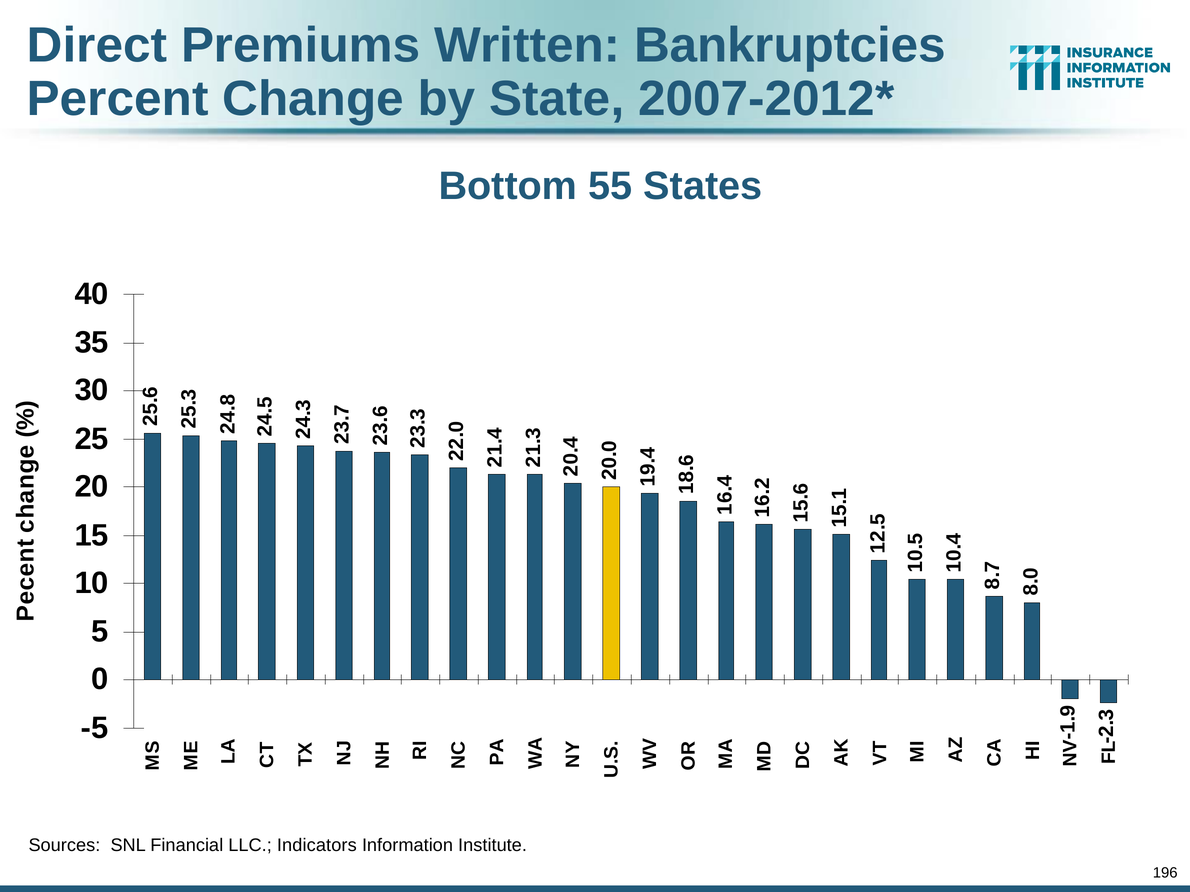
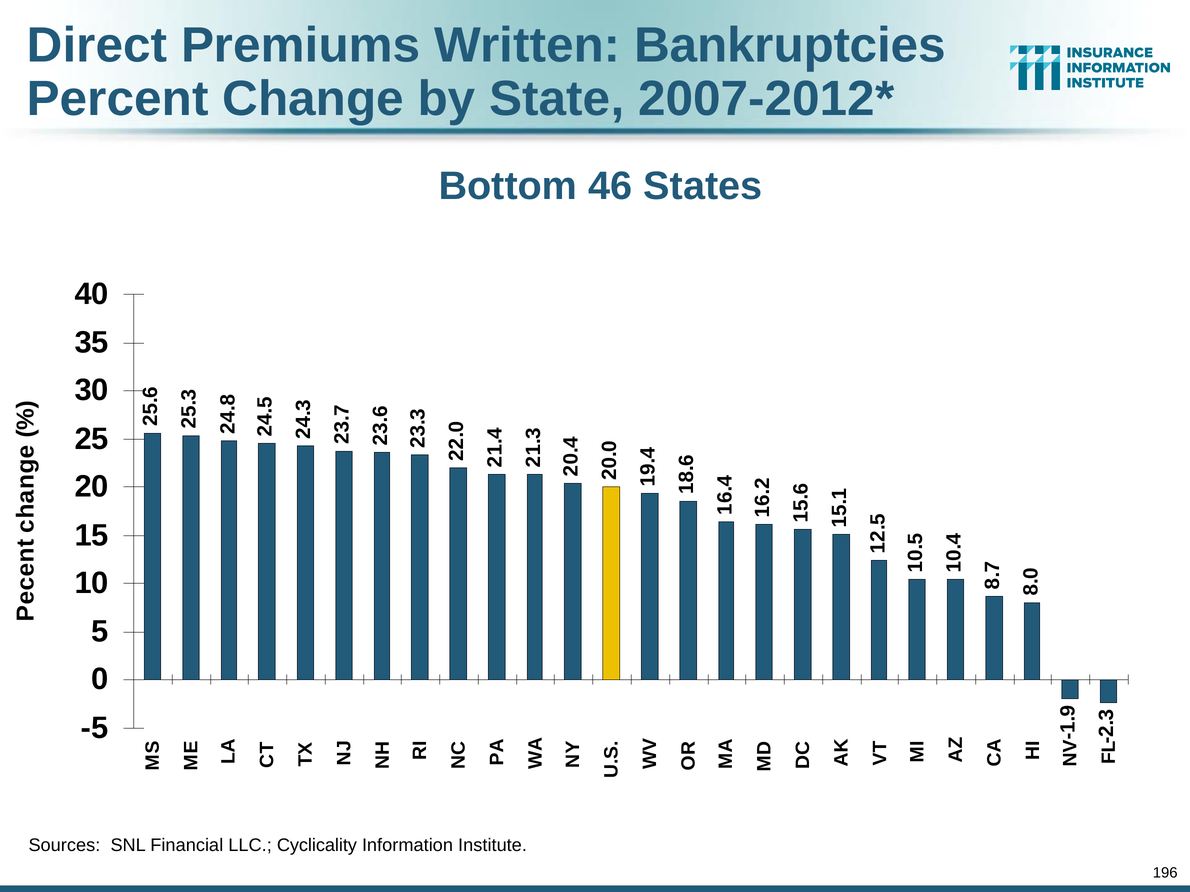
55: 55 -> 46
Indicators: Indicators -> Cyclicality
